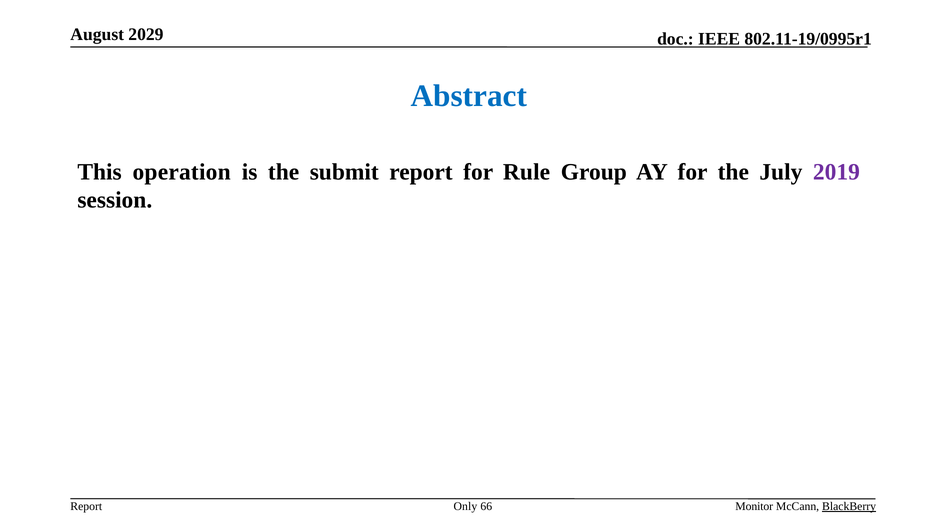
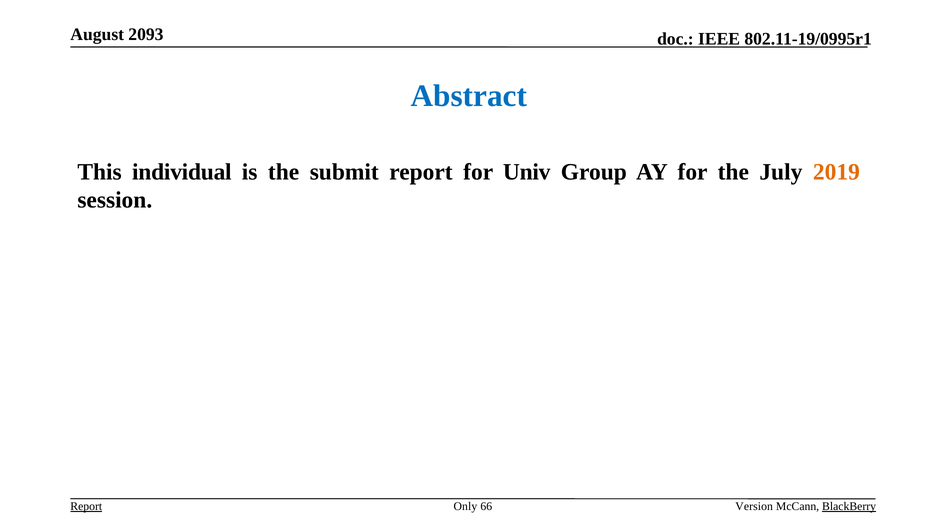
2029: 2029 -> 2093
operation: operation -> individual
Rule: Rule -> Univ
2019 colour: purple -> orange
Report at (86, 506) underline: none -> present
Monitor: Monitor -> Version
